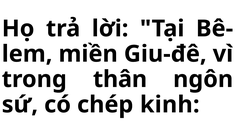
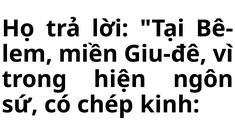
thân: thân -> hiện
